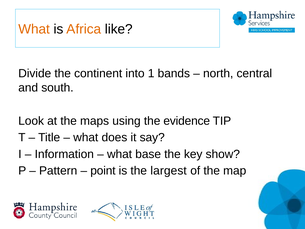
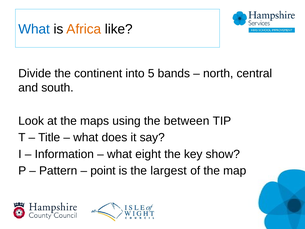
What at (34, 29) colour: orange -> blue
1: 1 -> 5
evidence: evidence -> between
base: base -> eight
